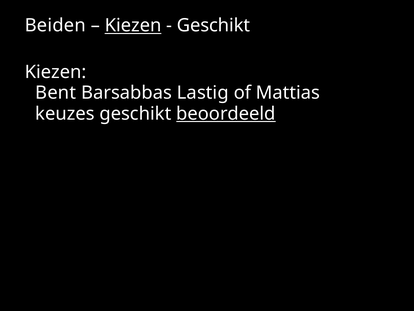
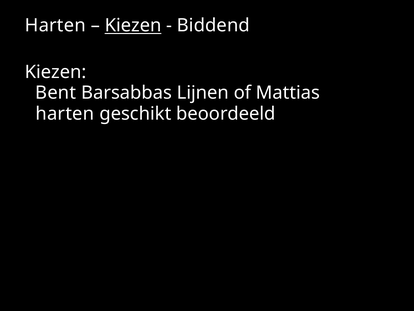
Beiden at (55, 25): Beiden -> Harten
Geschikt at (214, 25): Geschikt -> Biddend
Lastig: Lastig -> Lijnen
keuzes at (65, 113): keuzes -> harten
beoordeeld underline: present -> none
